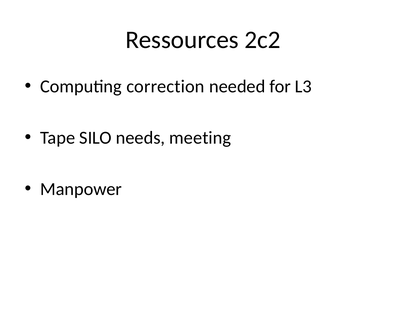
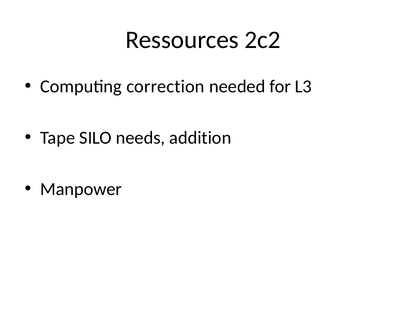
meeting: meeting -> addition
